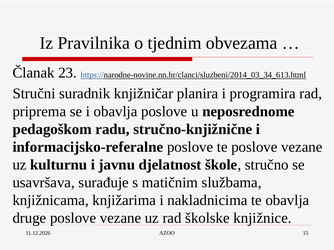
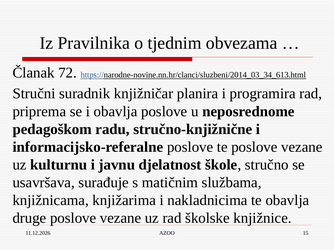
23: 23 -> 72
